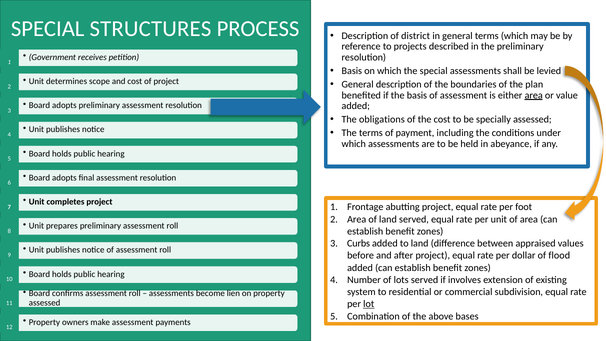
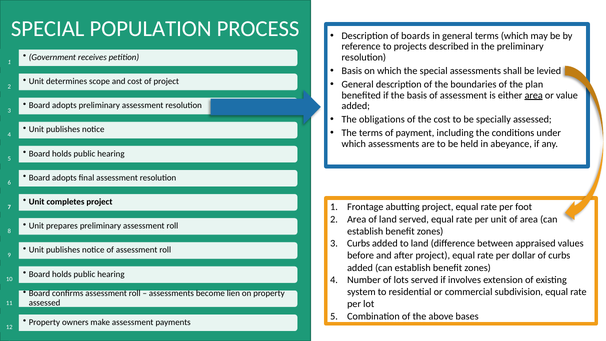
STRUCTURES: STRUCTURES -> POPULATION
district: district -> boards
of flood: flood -> curbs
lot underline: present -> none
